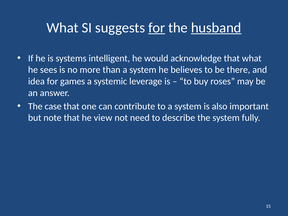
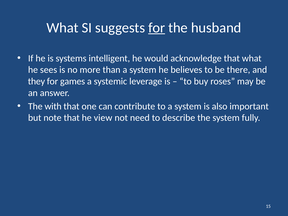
husband underline: present -> none
idea: idea -> they
case: case -> with
